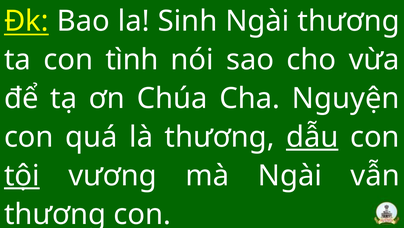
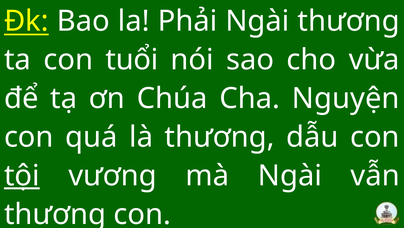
Sinh: Sinh -> Phải
tình: tình -> tuổi
dẫu underline: present -> none
